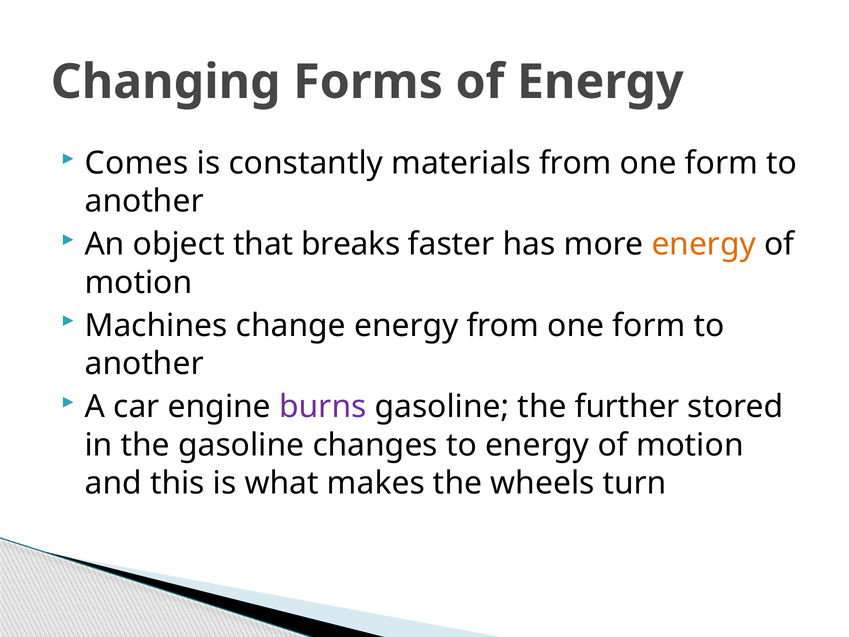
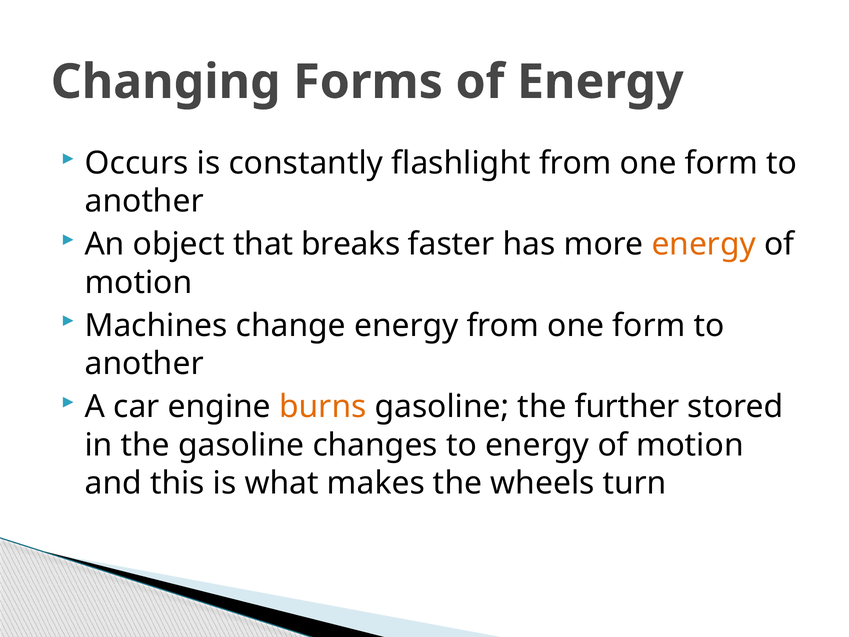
Comes: Comes -> Occurs
materials: materials -> flashlight
burns colour: purple -> orange
